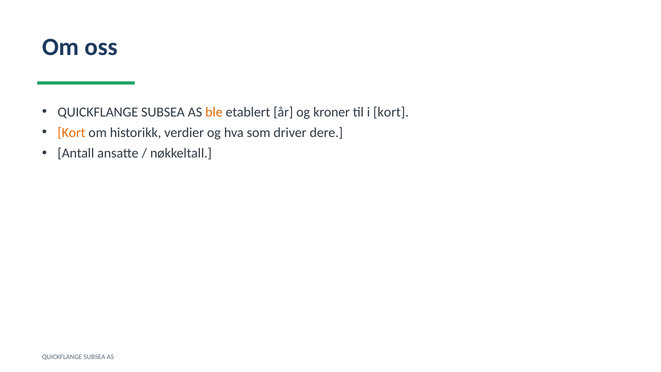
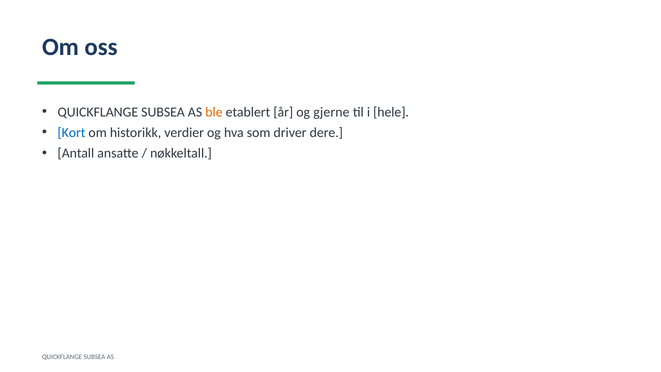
kroner: kroner -> gjerne
i kort: kort -> hele
Kort at (71, 133) colour: orange -> blue
